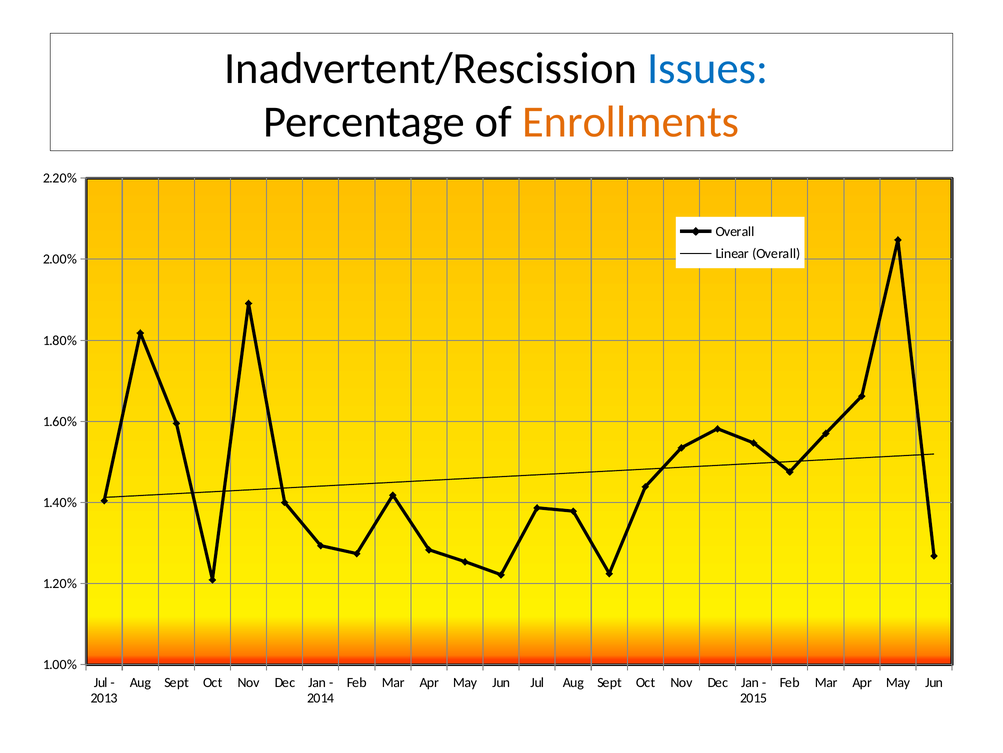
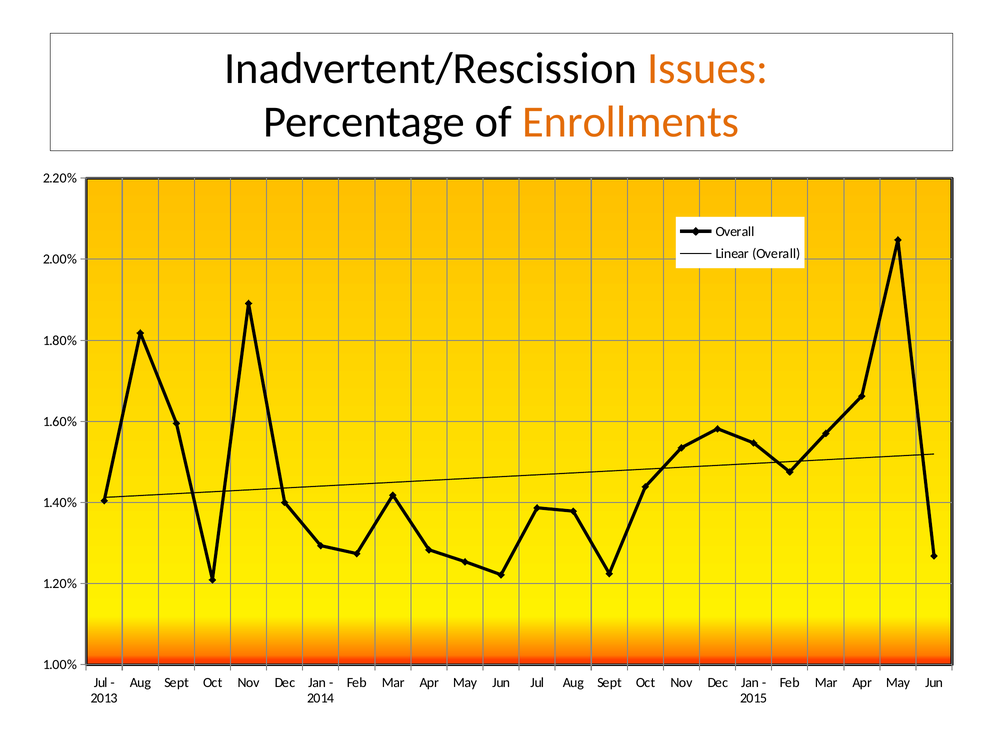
Issues colour: blue -> orange
